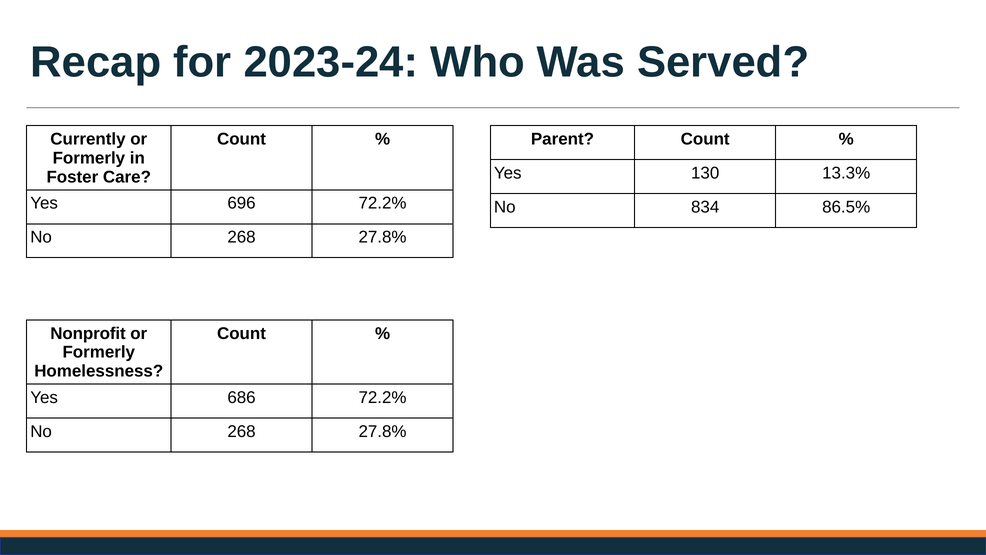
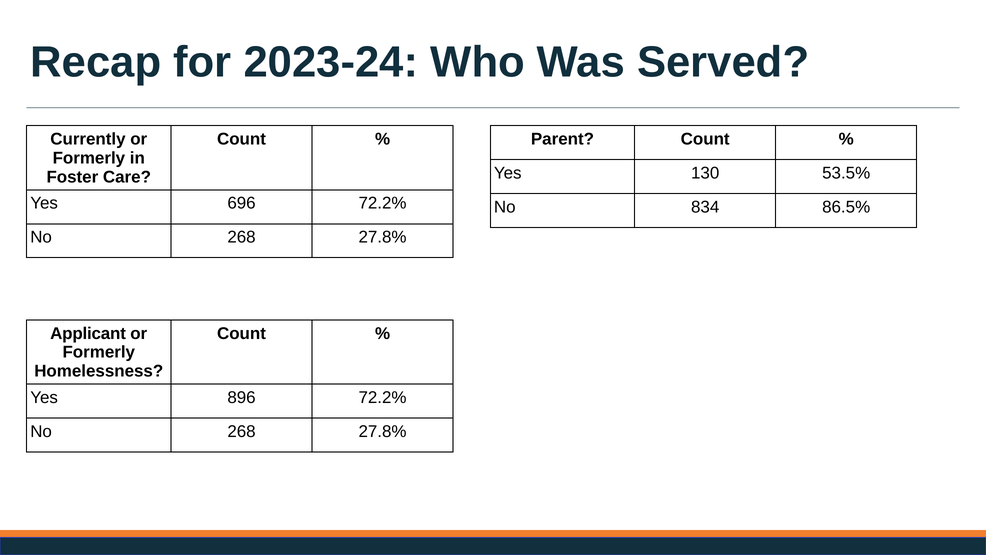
13.3%: 13.3% -> 53.5%
Nonprofit: Nonprofit -> Applicant
686: 686 -> 896
